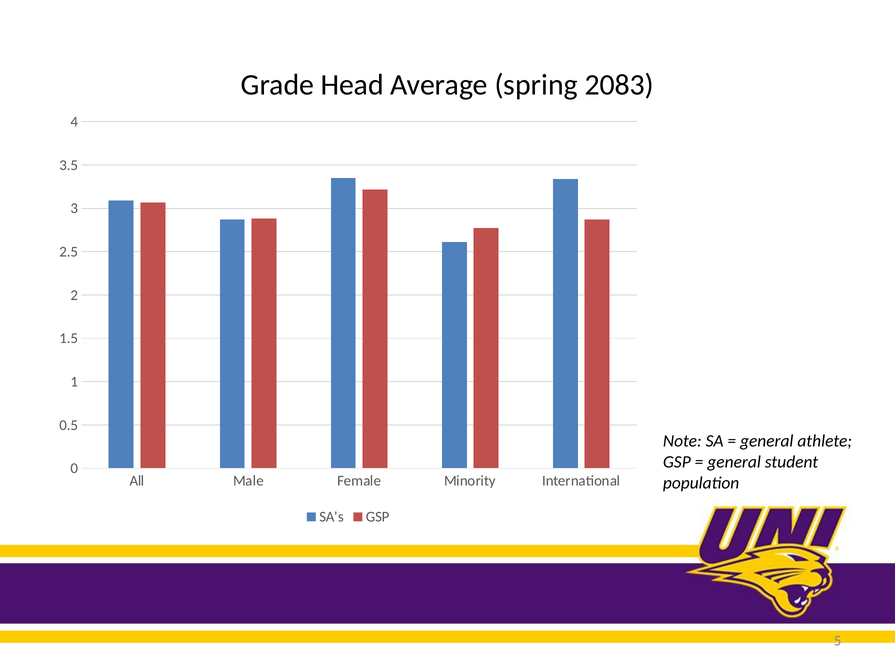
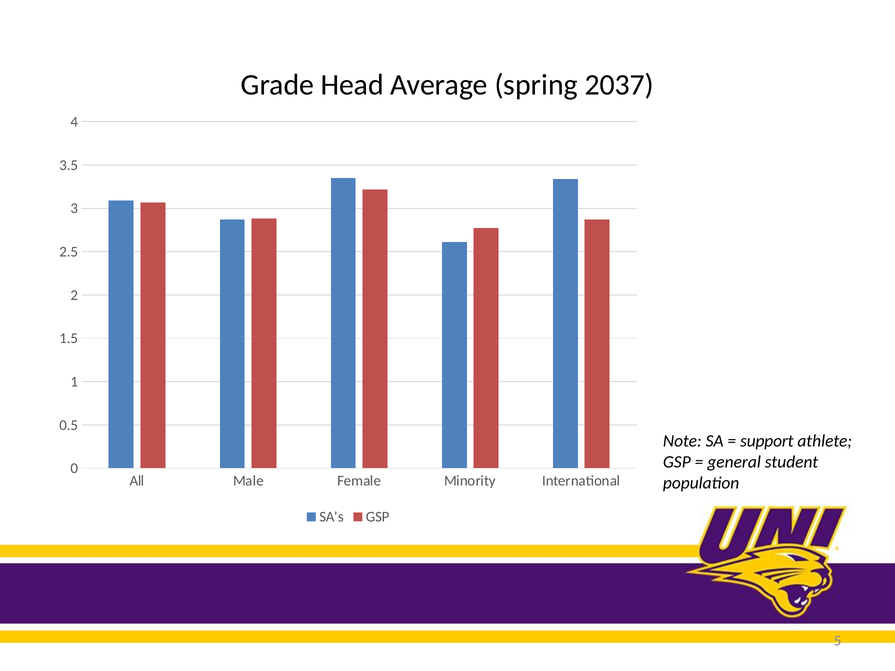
2083: 2083 -> 2037
general at (767, 441): general -> support
